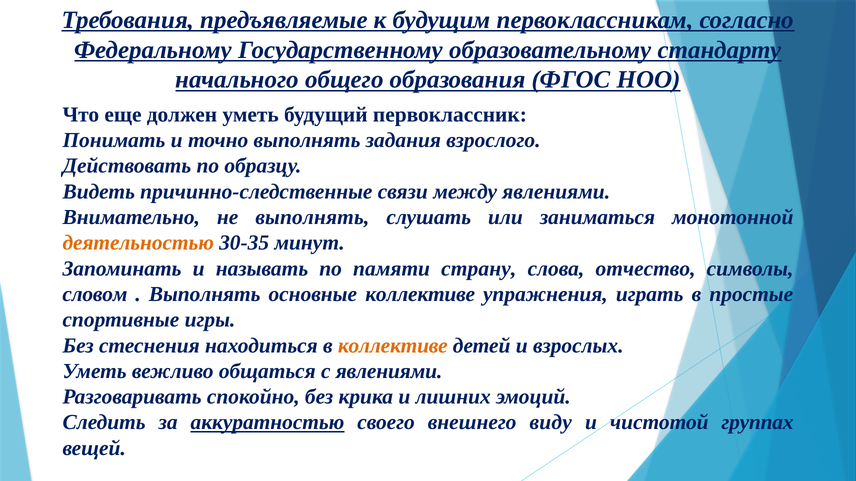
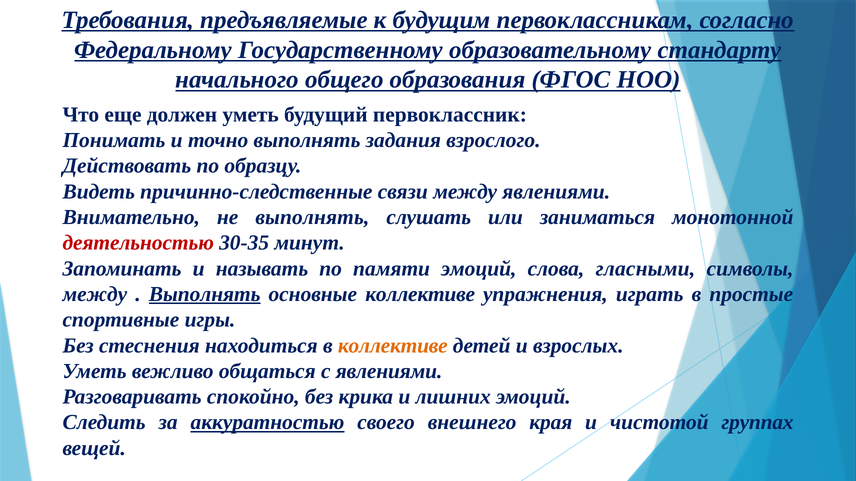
деятельностью colour: orange -> red
памяти страну: страну -> эмоций
отчество: отчество -> гласными
словом at (95, 294): словом -> между
Выполнять at (205, 294) underline: none -> present
виду: виду -> края
